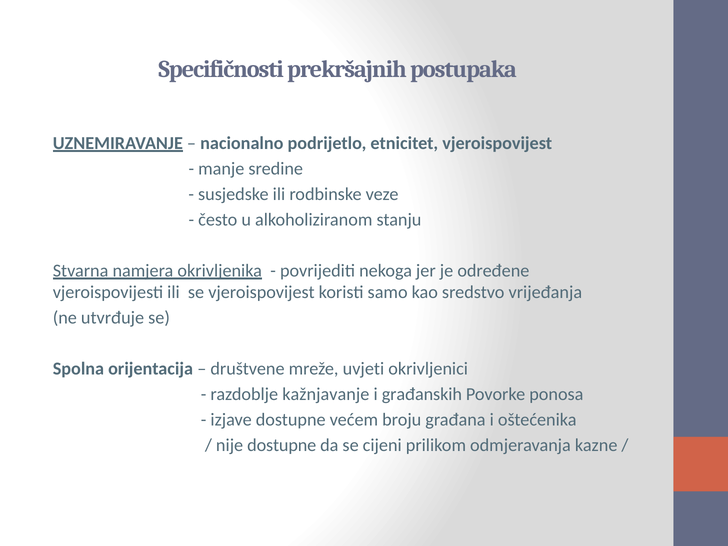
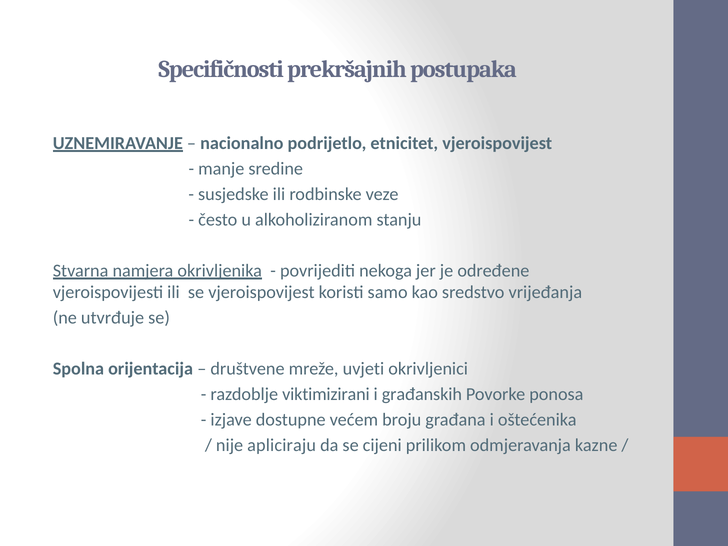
kažnjavanje: kažnjavanje -> viktimizirani
nije dostupne: dostupne -> apliciraju
